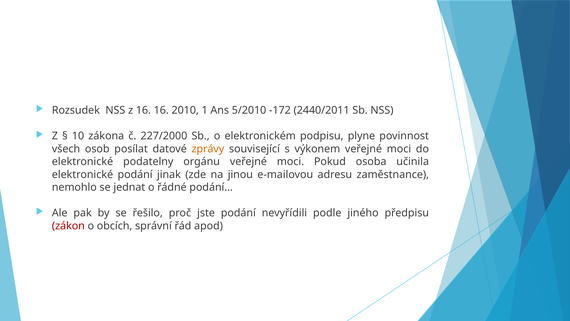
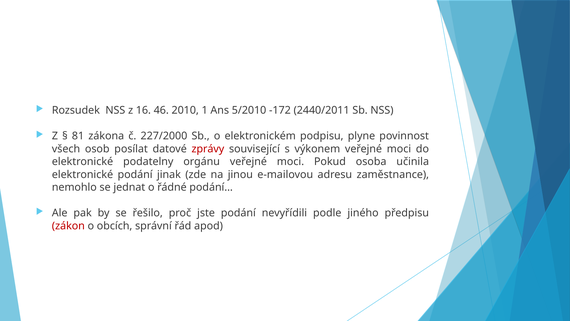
16 16: 16 -> 46
10: 10 -> 81
zprávy colour: orange -> red
